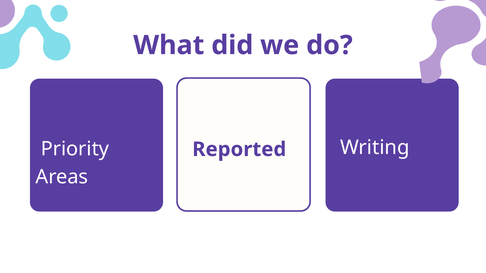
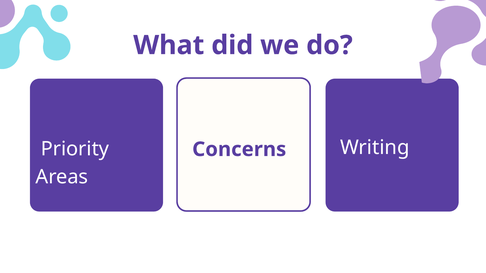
Reported: Reported -> Concerns
